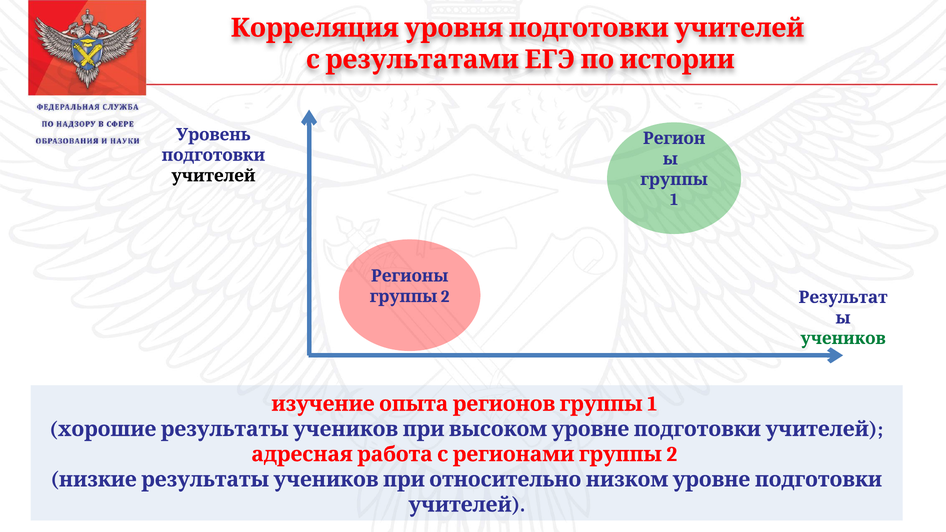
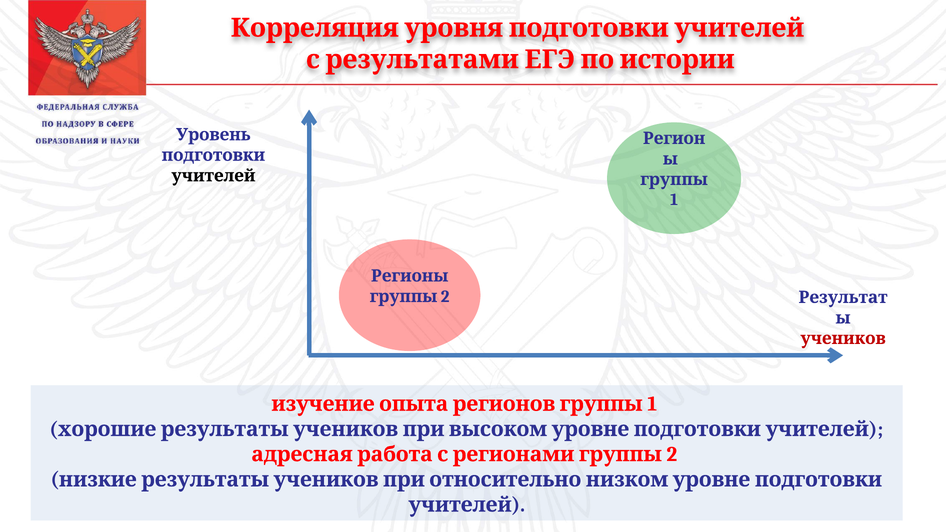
учеников colour: green -> red
